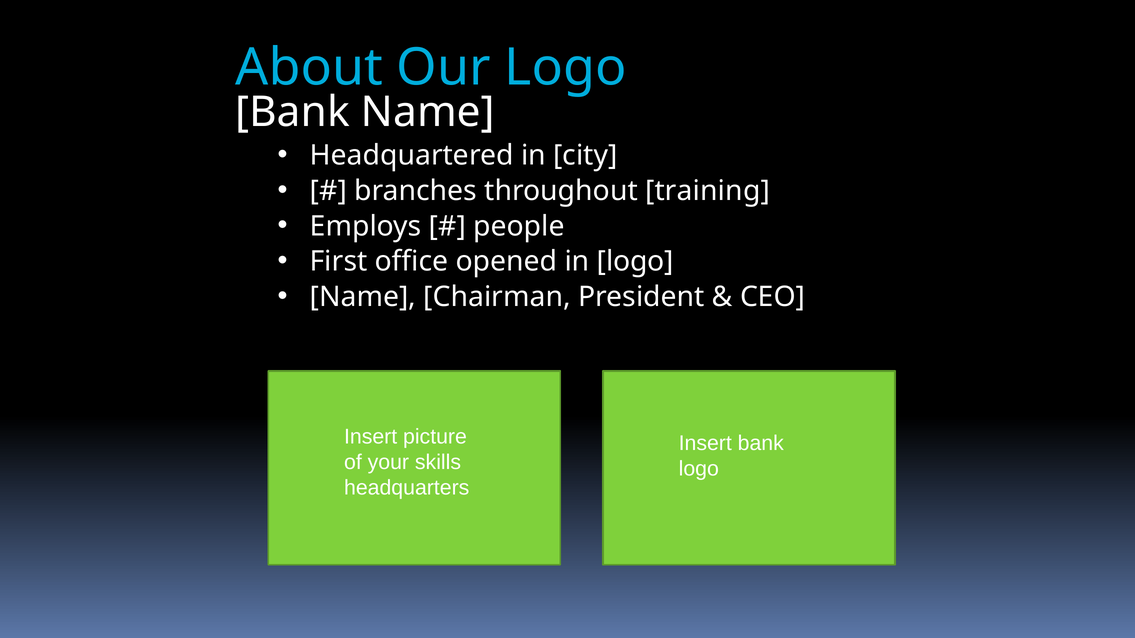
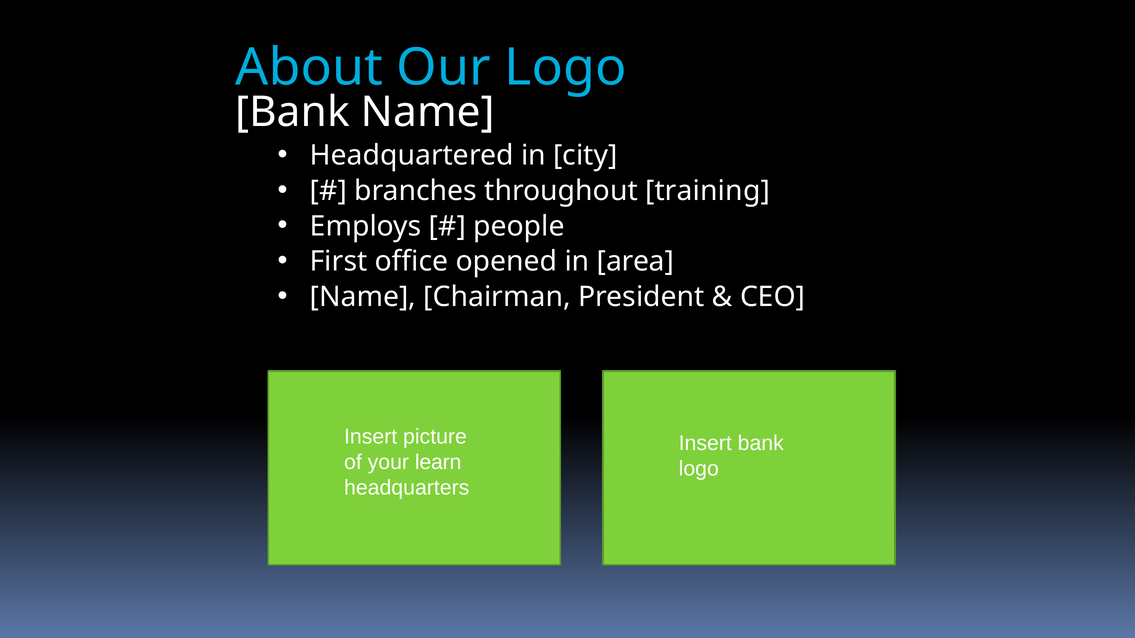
in logo: logo -> area
skills: skills -> learn
